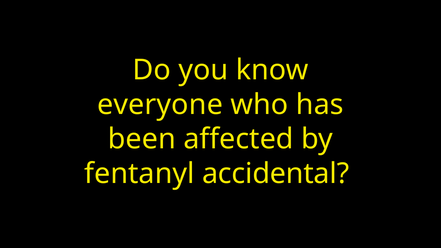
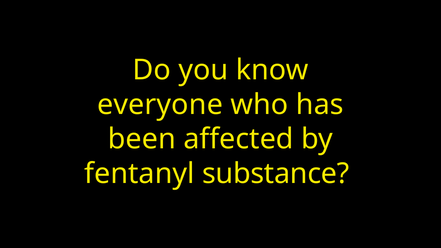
accidental: accidental -> substance
